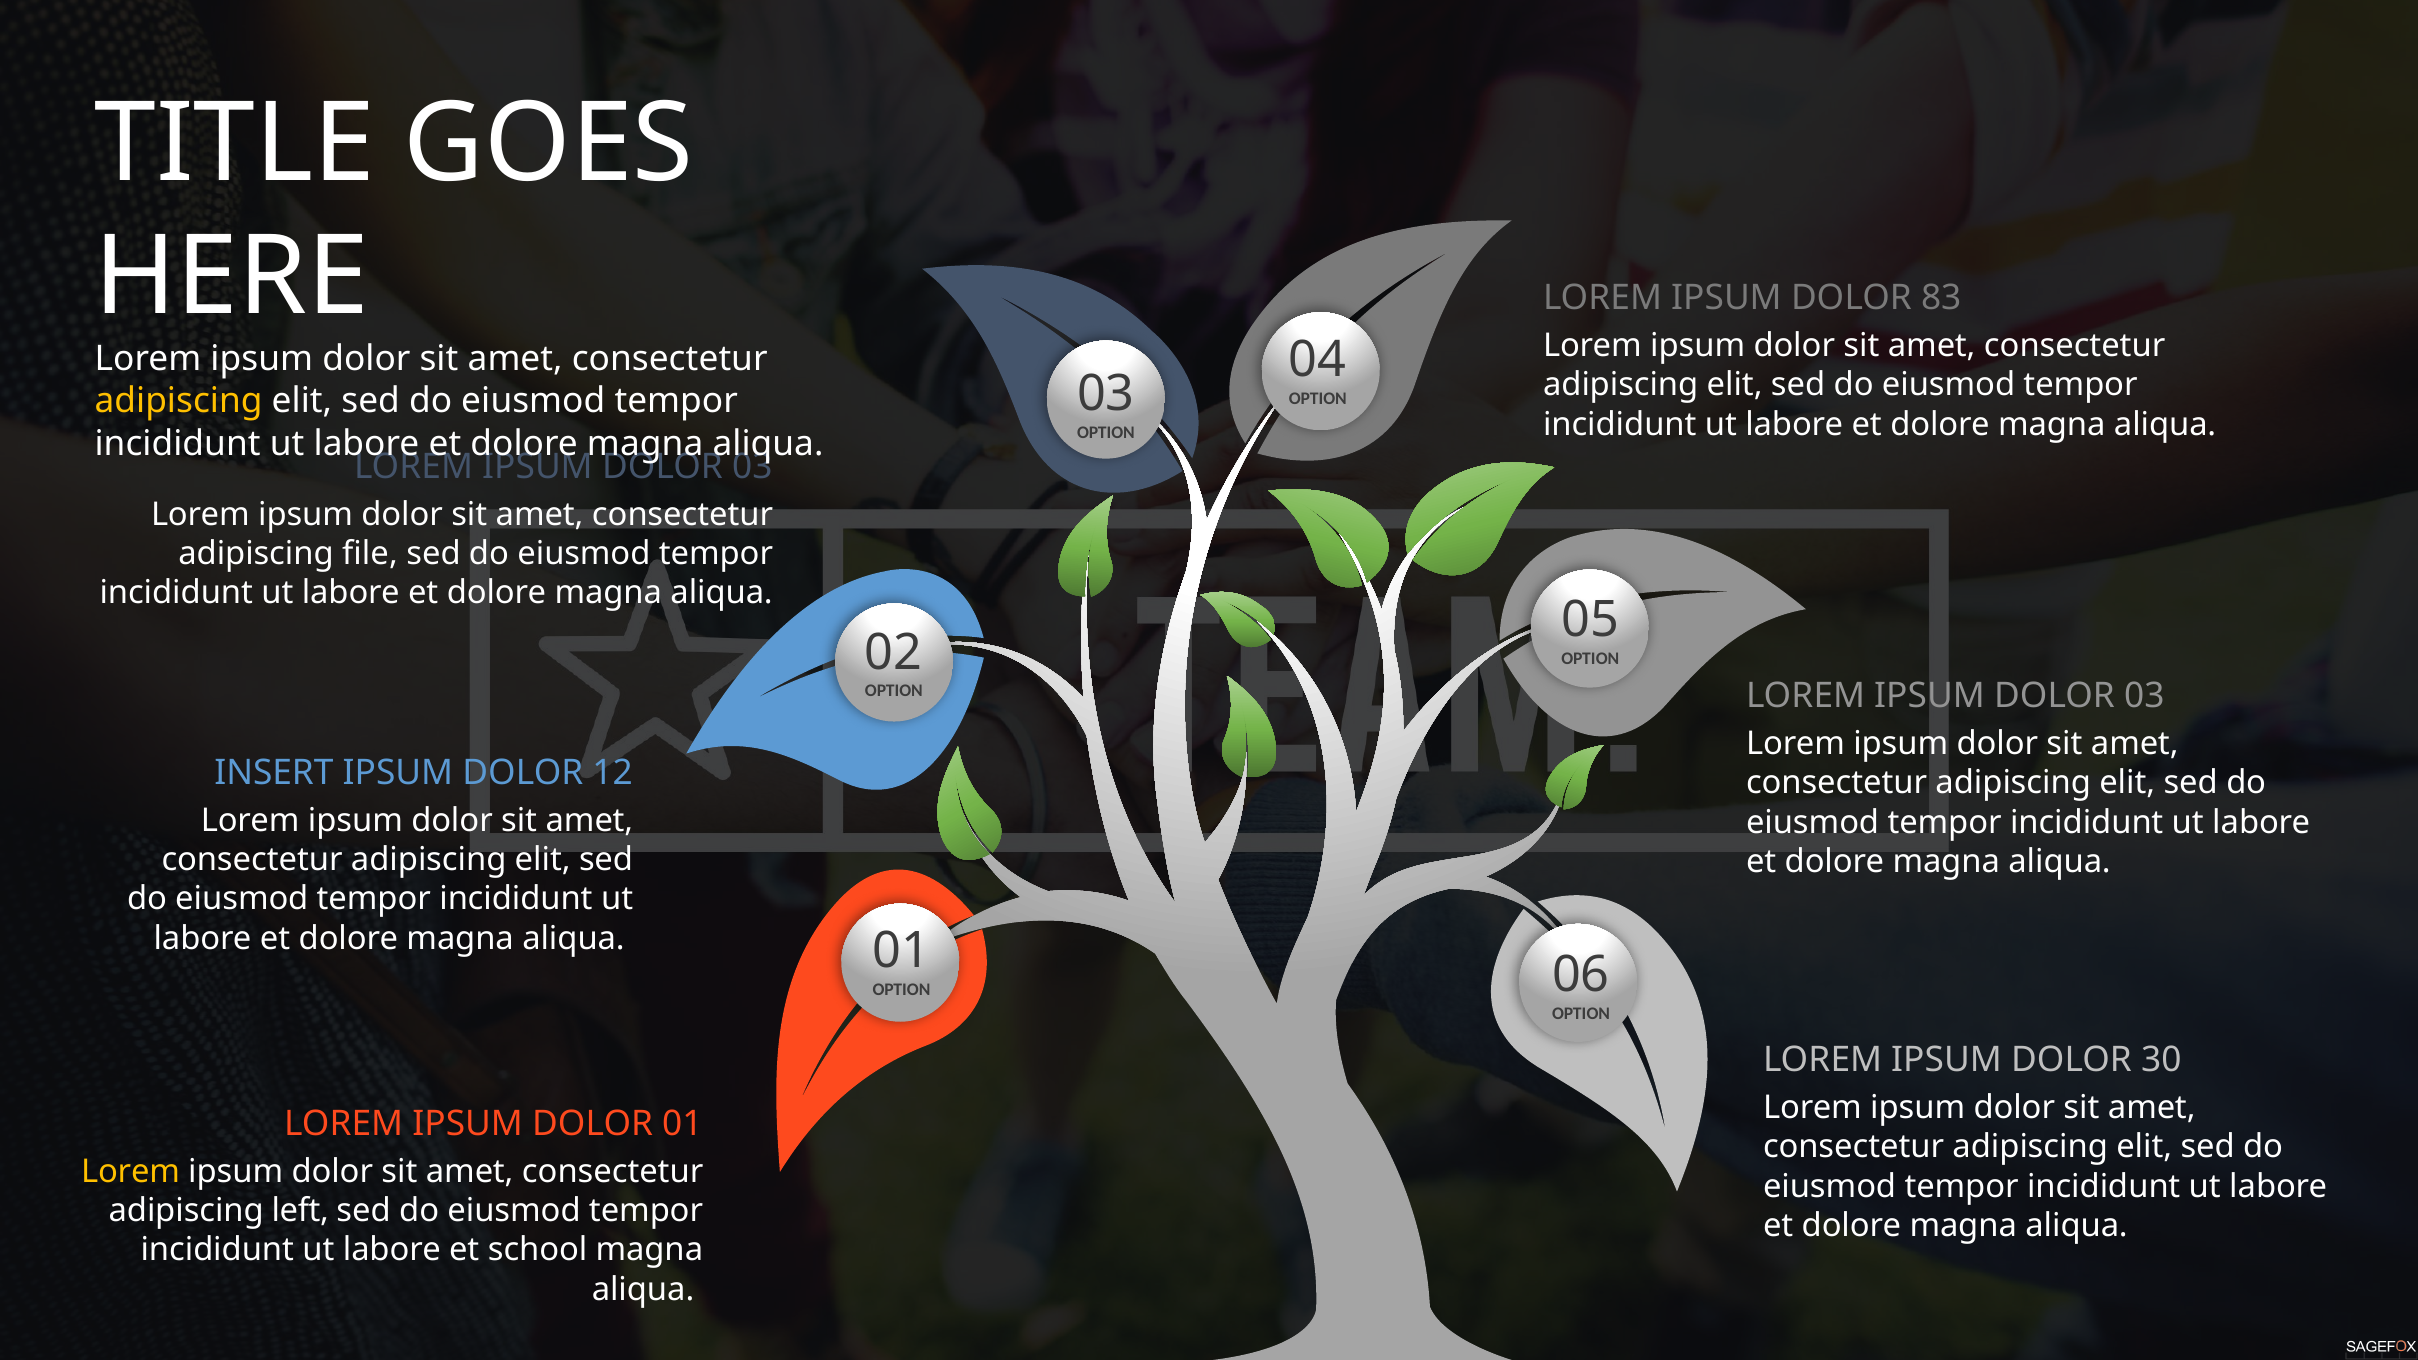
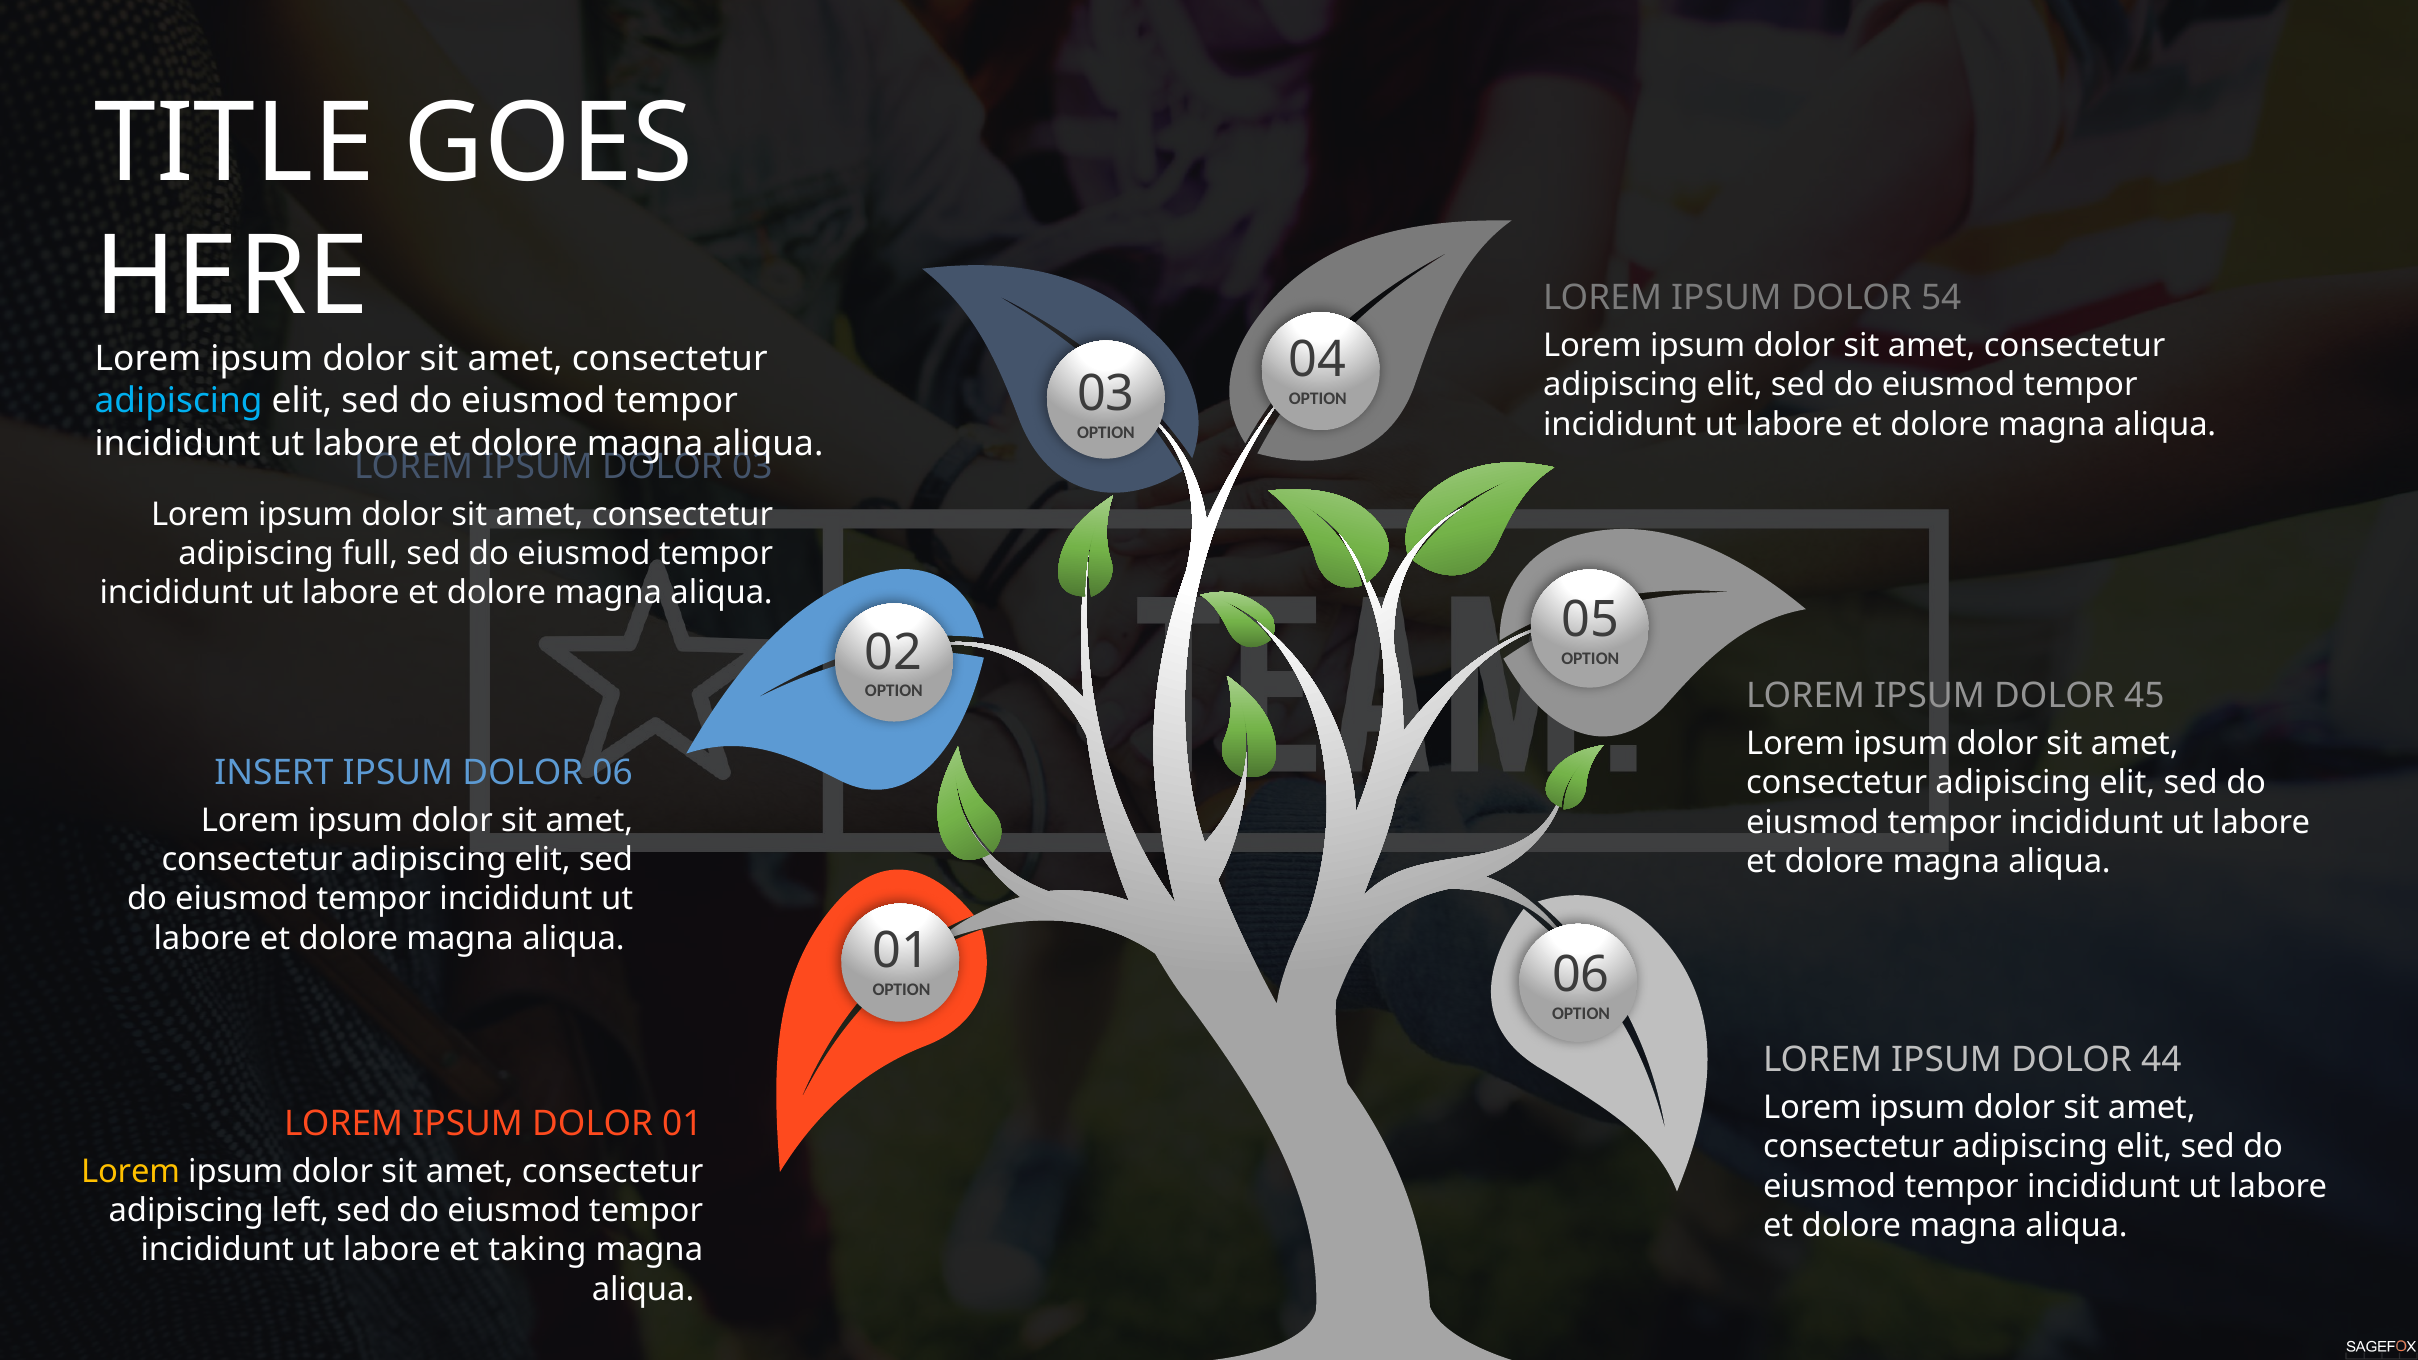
83: 83 -> 54
adipiscing at (179, 401) colour: yellow -> light blue
file: file -> full
03 at (2144, 696): 03 -> 45
DOLOR 12: 12 -> 06
30: 30 -> 44
school: school -> taking
